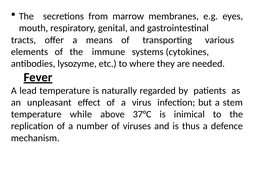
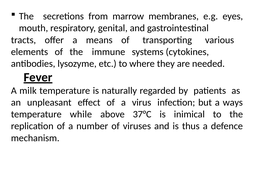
lead: lead -> milk
stem: stem -> ways
